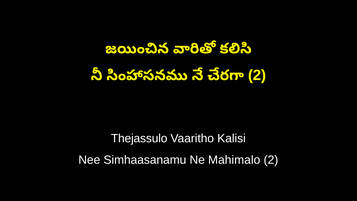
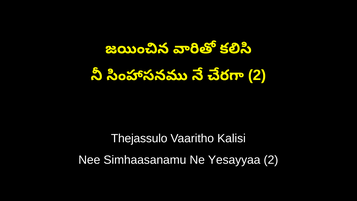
Mahimalo: Mahimalo -> Yesayyaa
